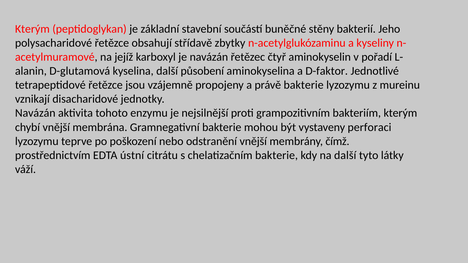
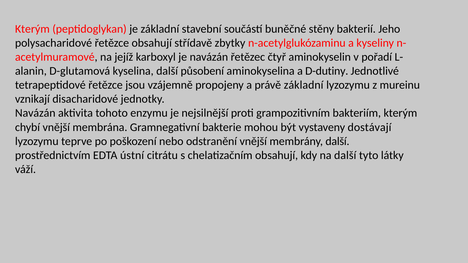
D-faktor: D-faktor -> D-dutiny
právě bakterie: bakterie -> základní
perforaci: perforaci -> dostávají
membrány čímž: čímž -> další
chelatizačním bakterie: bakterie -> obsahují
